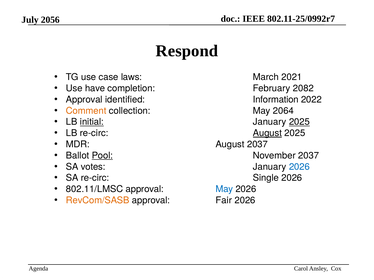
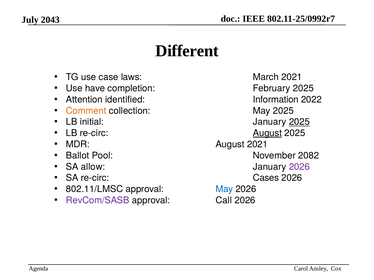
2056: 2056 -> 2043
Respond: Respond -> Different
February 2082: 2082 -> 2025
Approval at (84, 100): Approval -> Attention
May 2064: 2064 -> 2025
initial underline: present -> none
August 2037: 2037 -> 2021
Pool underline: present -> none
November 2037: 2037 -> 2082
votes: votes -> allow
2026 at (299, 167) colour: blue -> purple
Single: Single -> Cases
RevCom/SASB colour: orange -> purple
Fair: Fair -> Call
